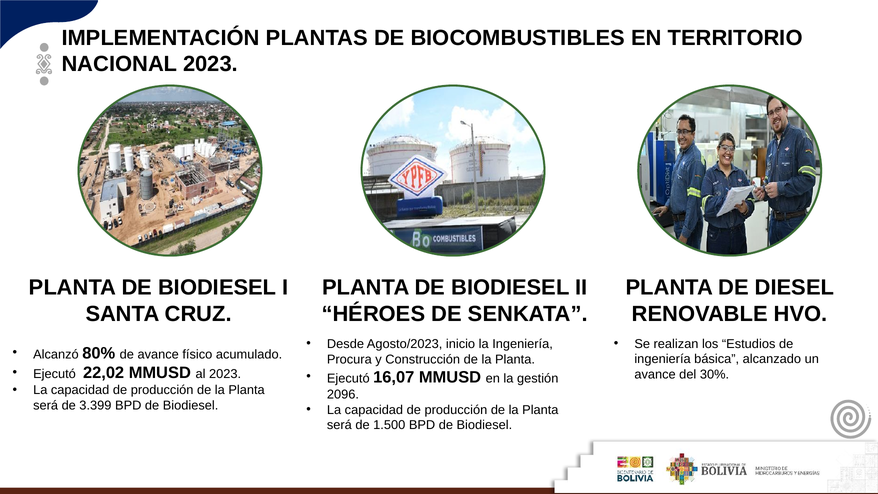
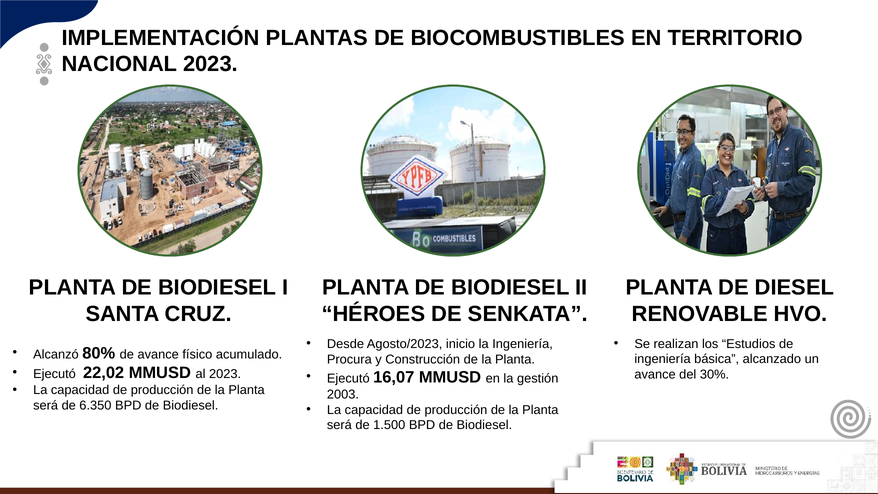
2096: 2096 -> 2003
3.399: 3.399 -> 6.350
